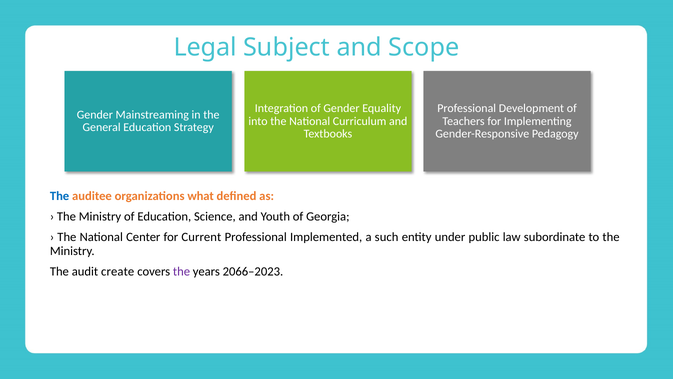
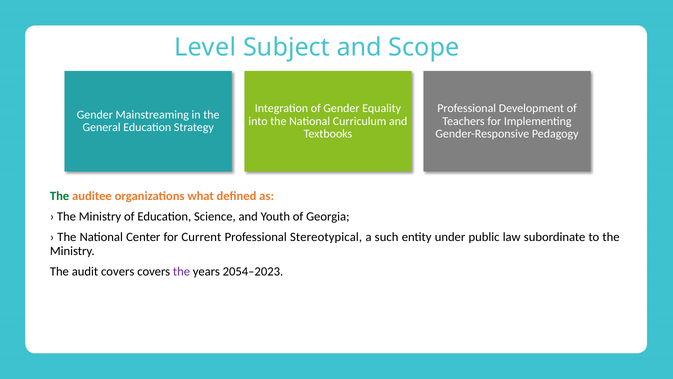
Legal: Legal -> Level
The at (60, 196) colour: blue -> green
Implemented: Implemented -> Stereotypical
audit create: create -> covers
2066–2023: 2066–2023 -> 2054–2023
